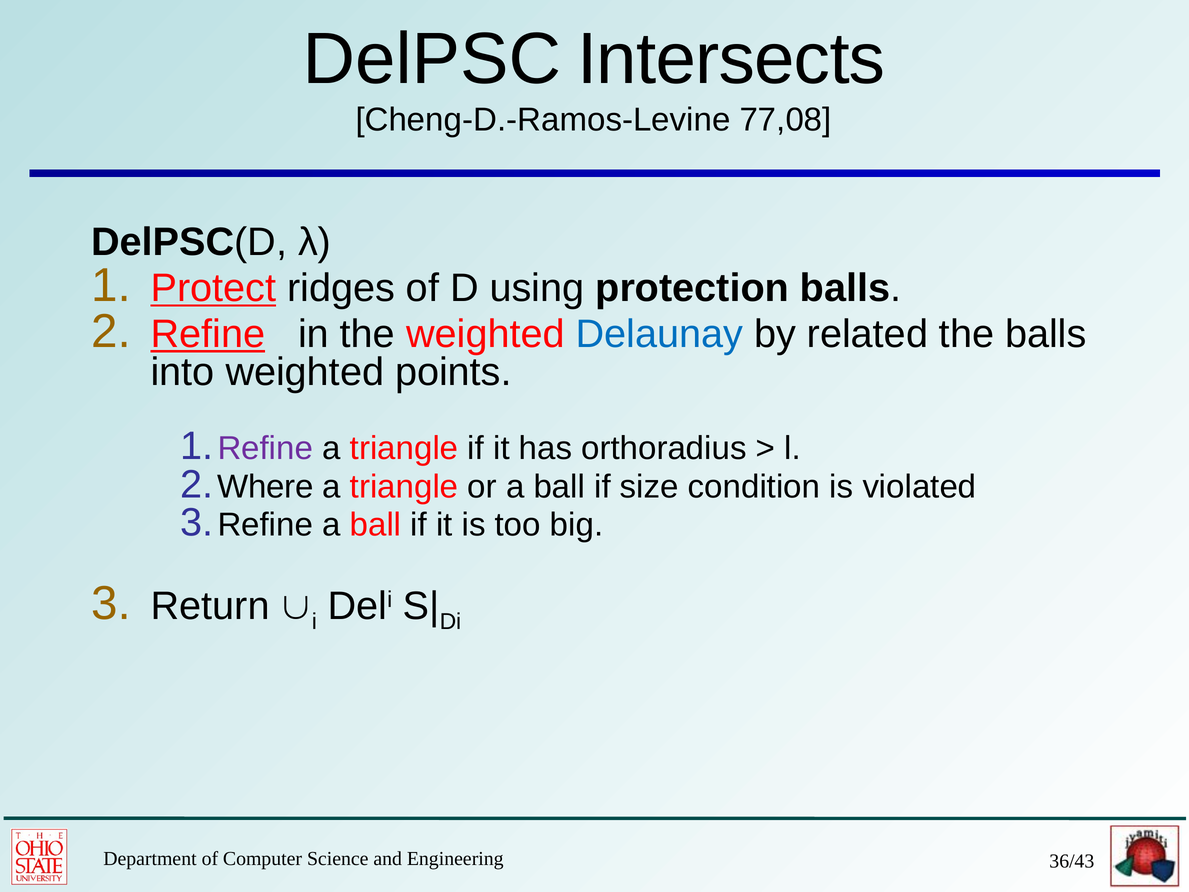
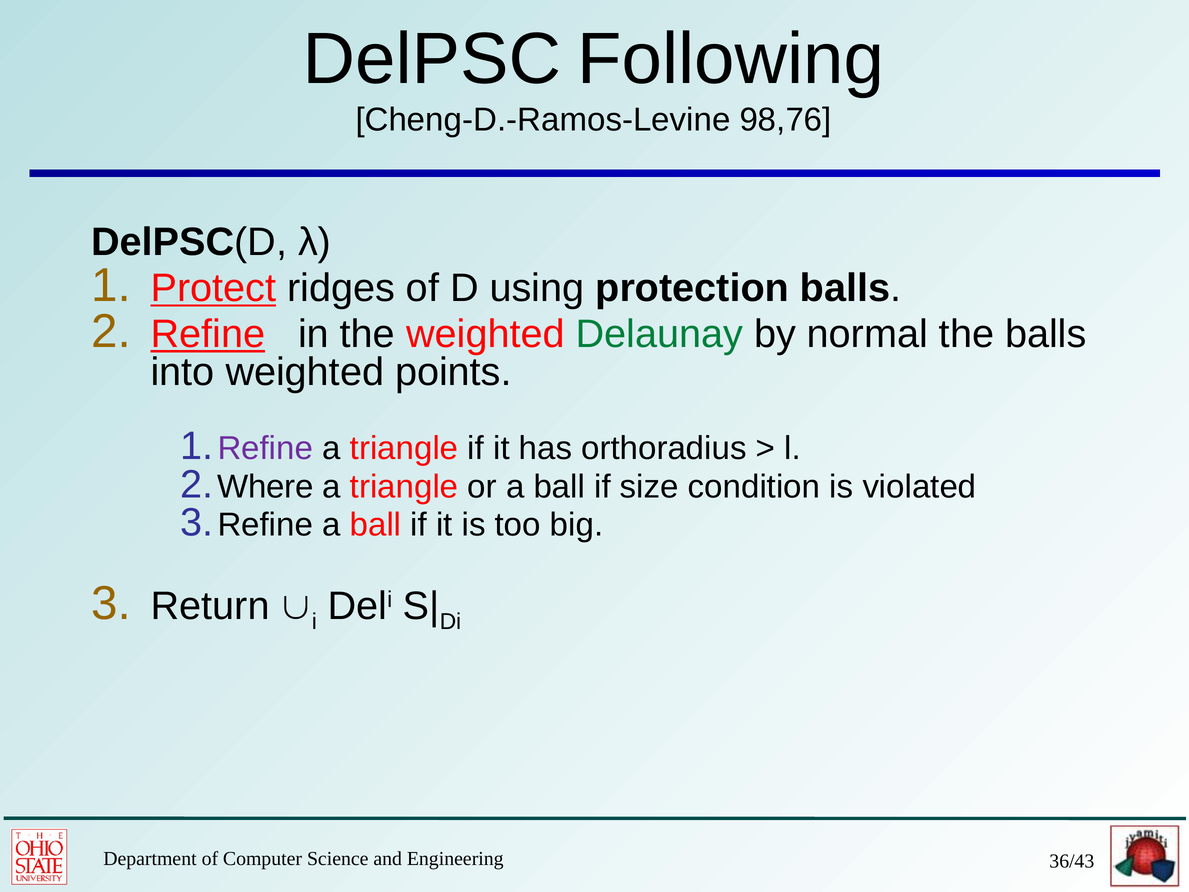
Intersects: Intersects -> Following
77,08: 77,08 -> 98,76
Delaunay colour: blue -> green
related: related -> normal
